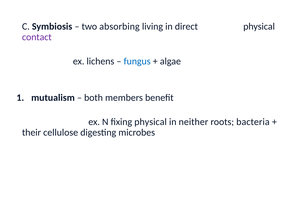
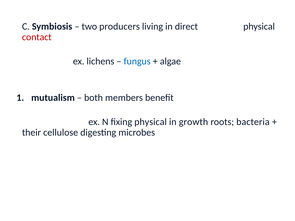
absorbing: absorbing -> producers
contact colour: purple -> red
neither: neither -> growth
